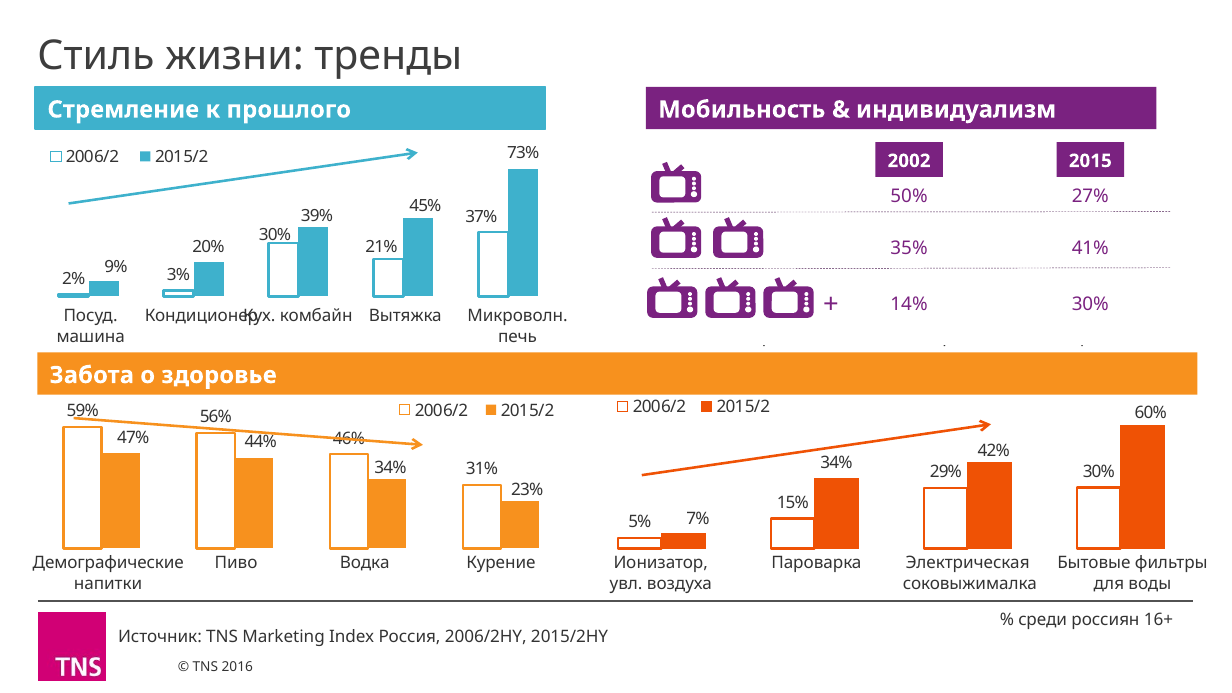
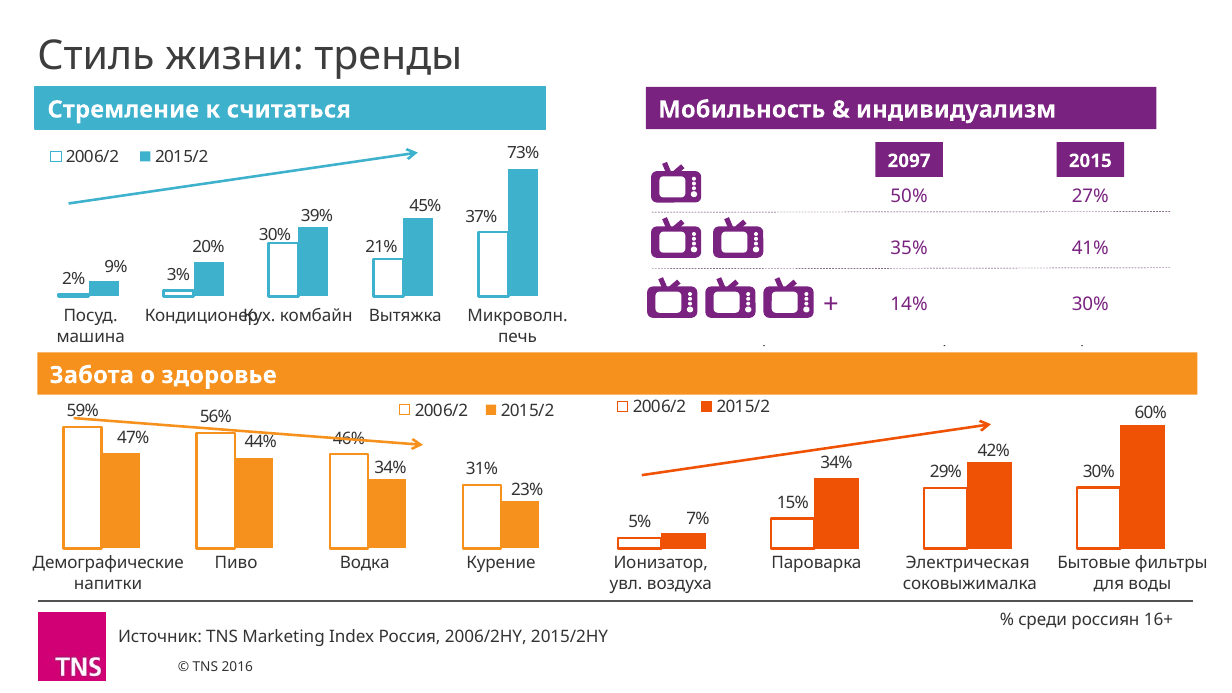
прошлого: прошлого -> считаться
2002: 2002 -> 2097
